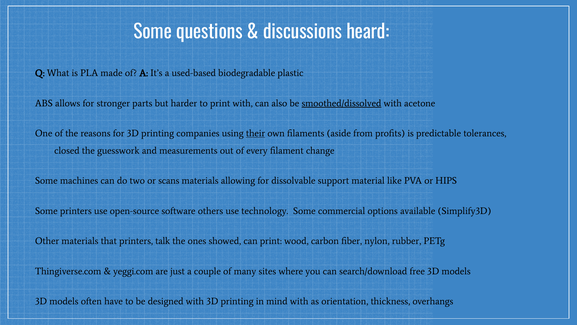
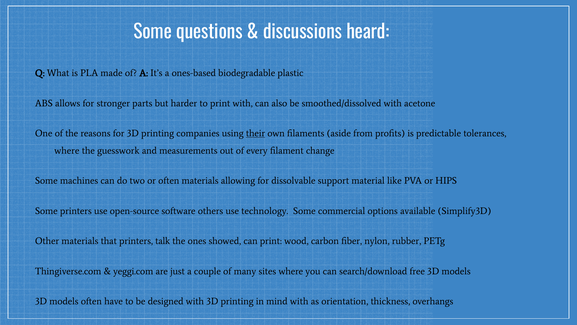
used-based: used-based -> ones-based
smoothed/dissolved underline: present -> none
closed at (67, 150): closed -> where
or scans: scans -> often
